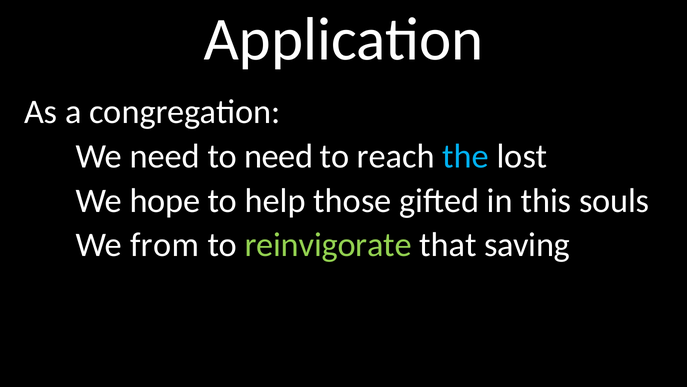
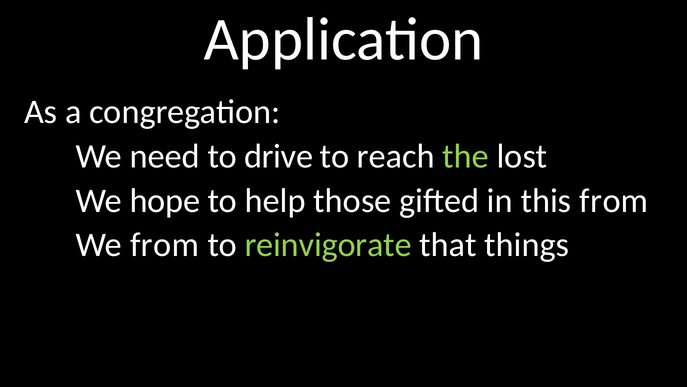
to need: need -> drive
the colour: light blue -> light green
this souls: souls -> from
saving: saving -> things
